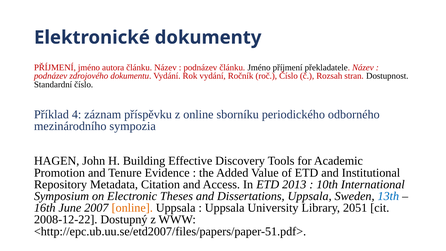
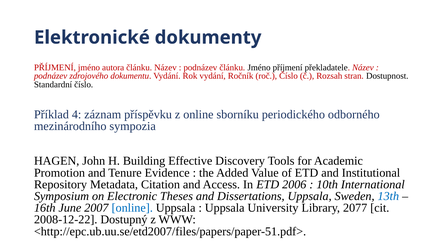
2013: 2013 -> 2006
online at (132, 208) colour: orange -> blue
2051: 2051 -> 2077
